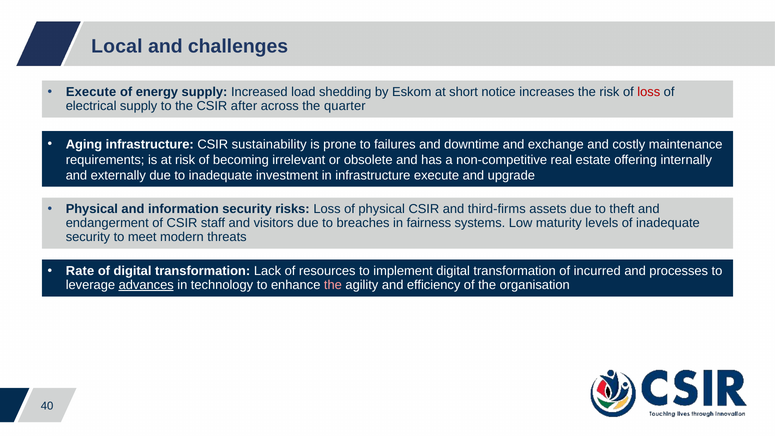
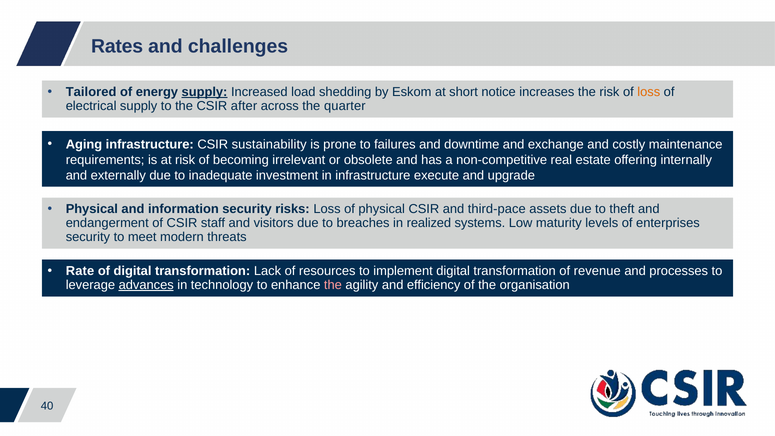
Local: Local -> Rates
Execute at (91, 92): Execute -> Tailored
supply at (205, 92) underline: none -> present
loss at (649, 92) colour: red -> orange
third-firms: third-firms -> third-pace
fairness: fairness -> realized
of inadequate: inadequate -> enterprises
incurred: incurred -> revenue
